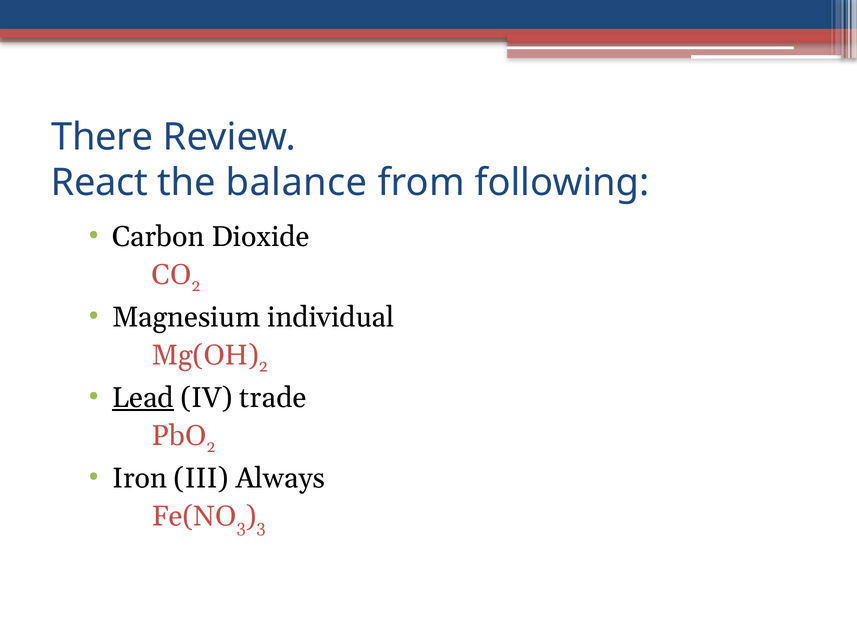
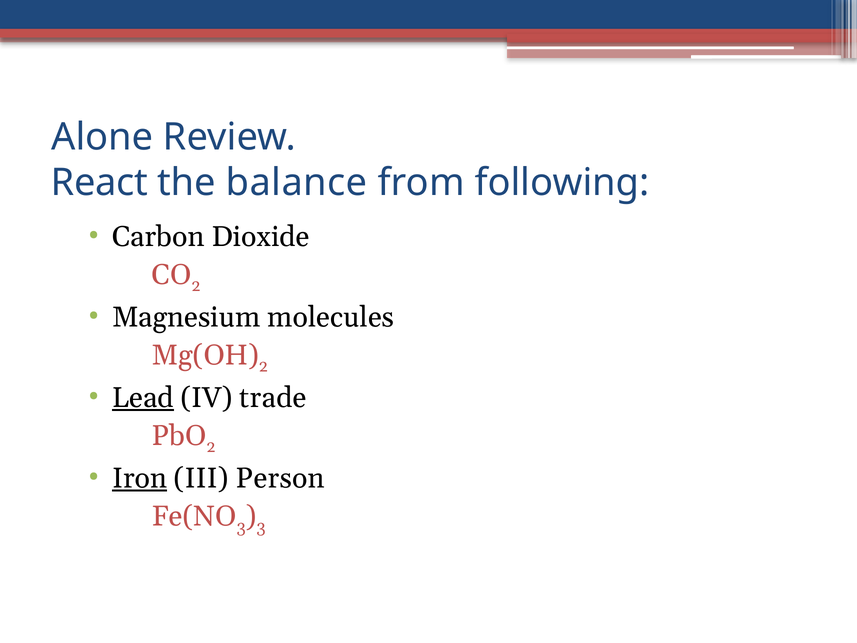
There: There -> Alone
individual: individual -> molecules
Iron underline: none -> present
Always: Always -> Person
